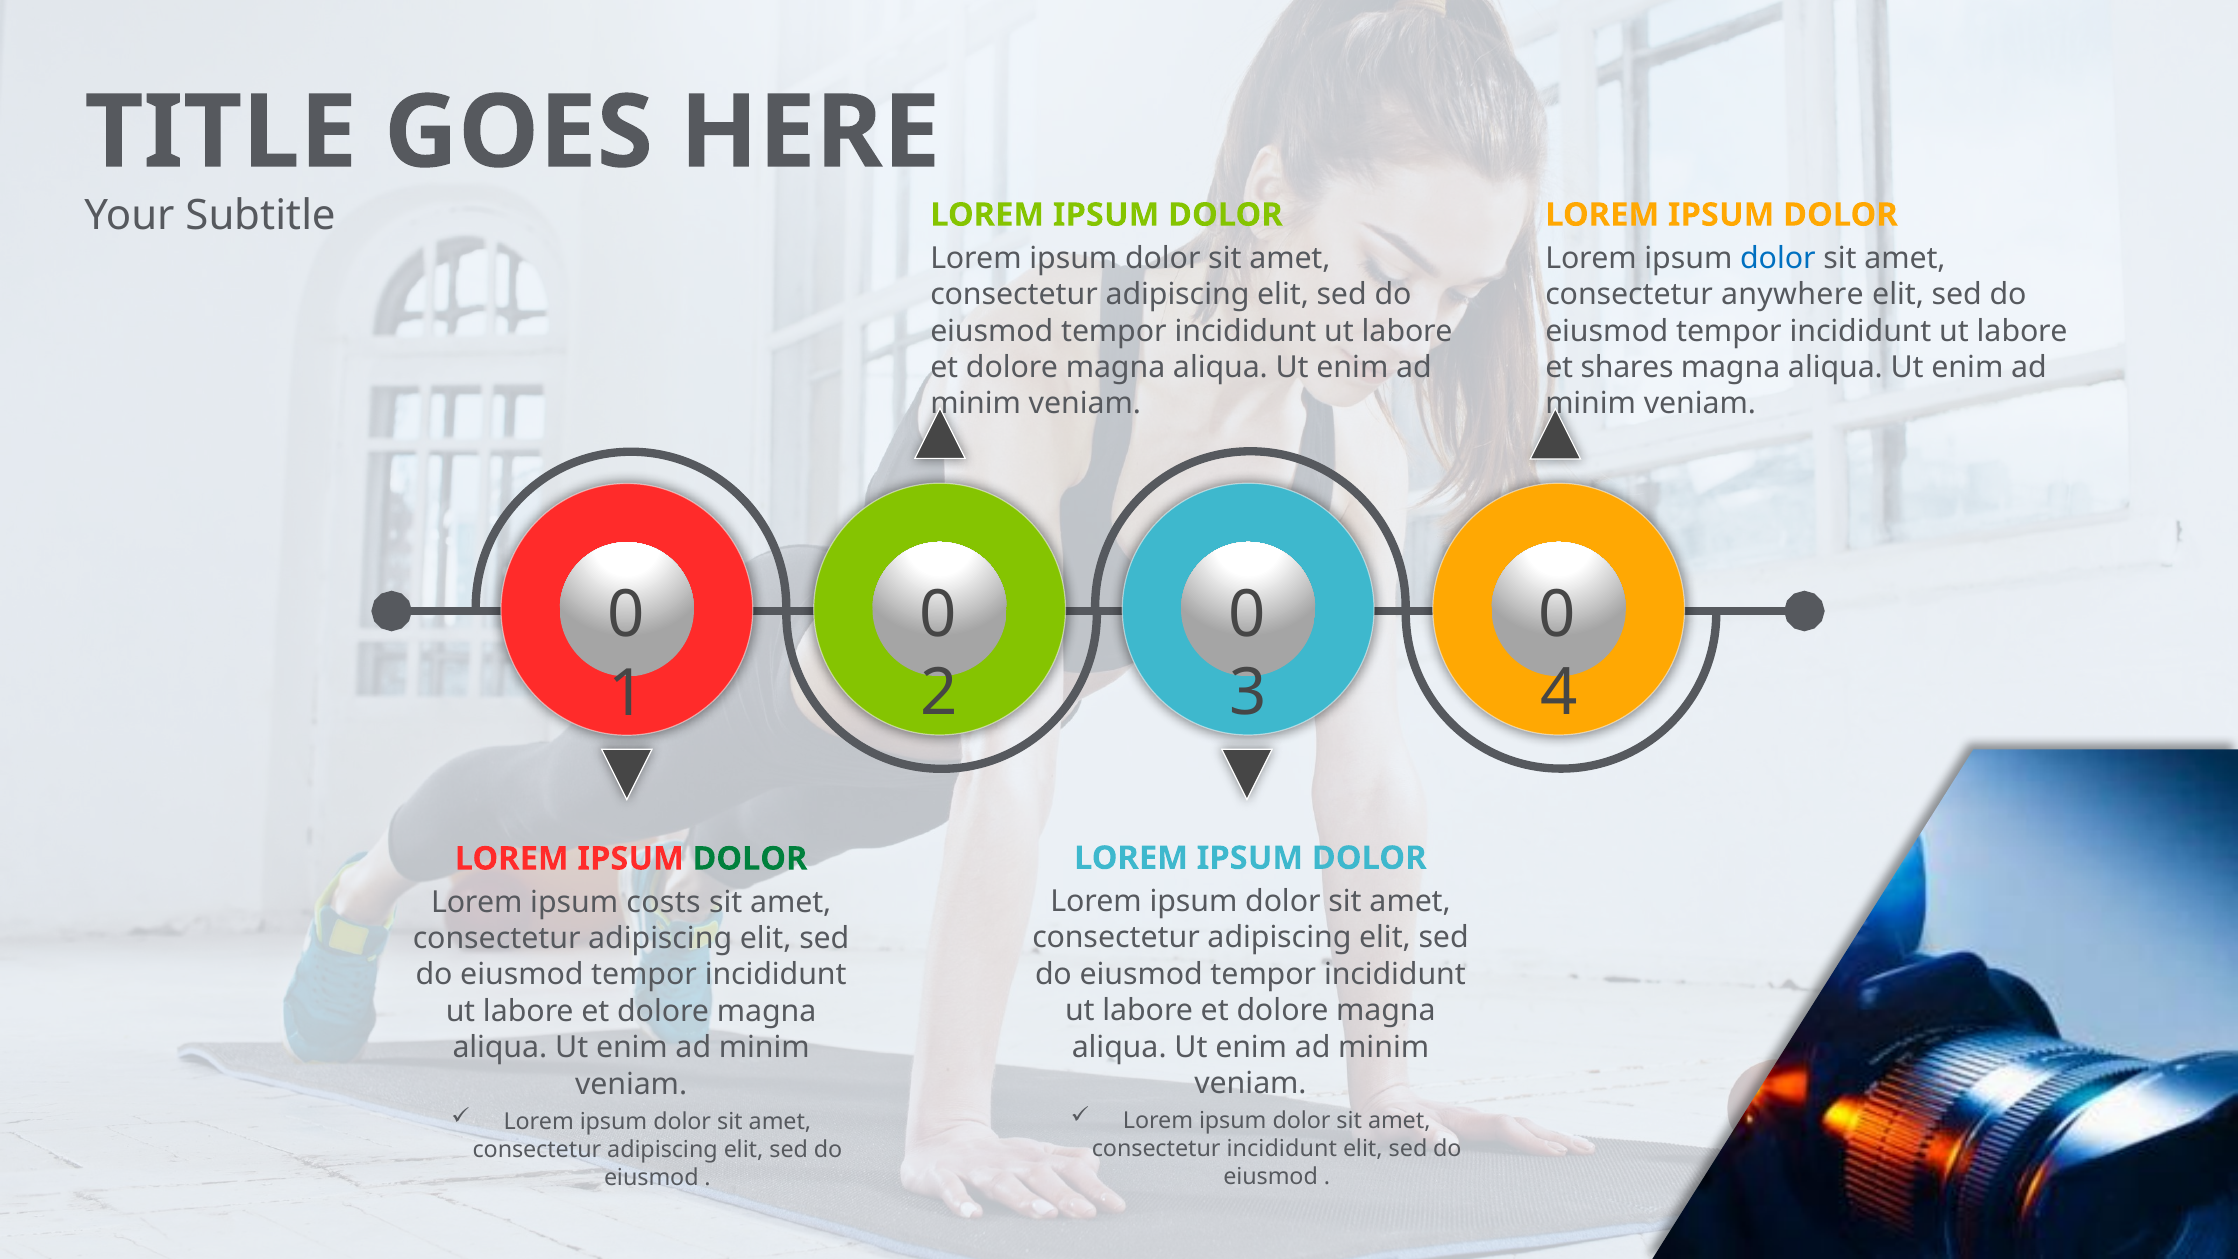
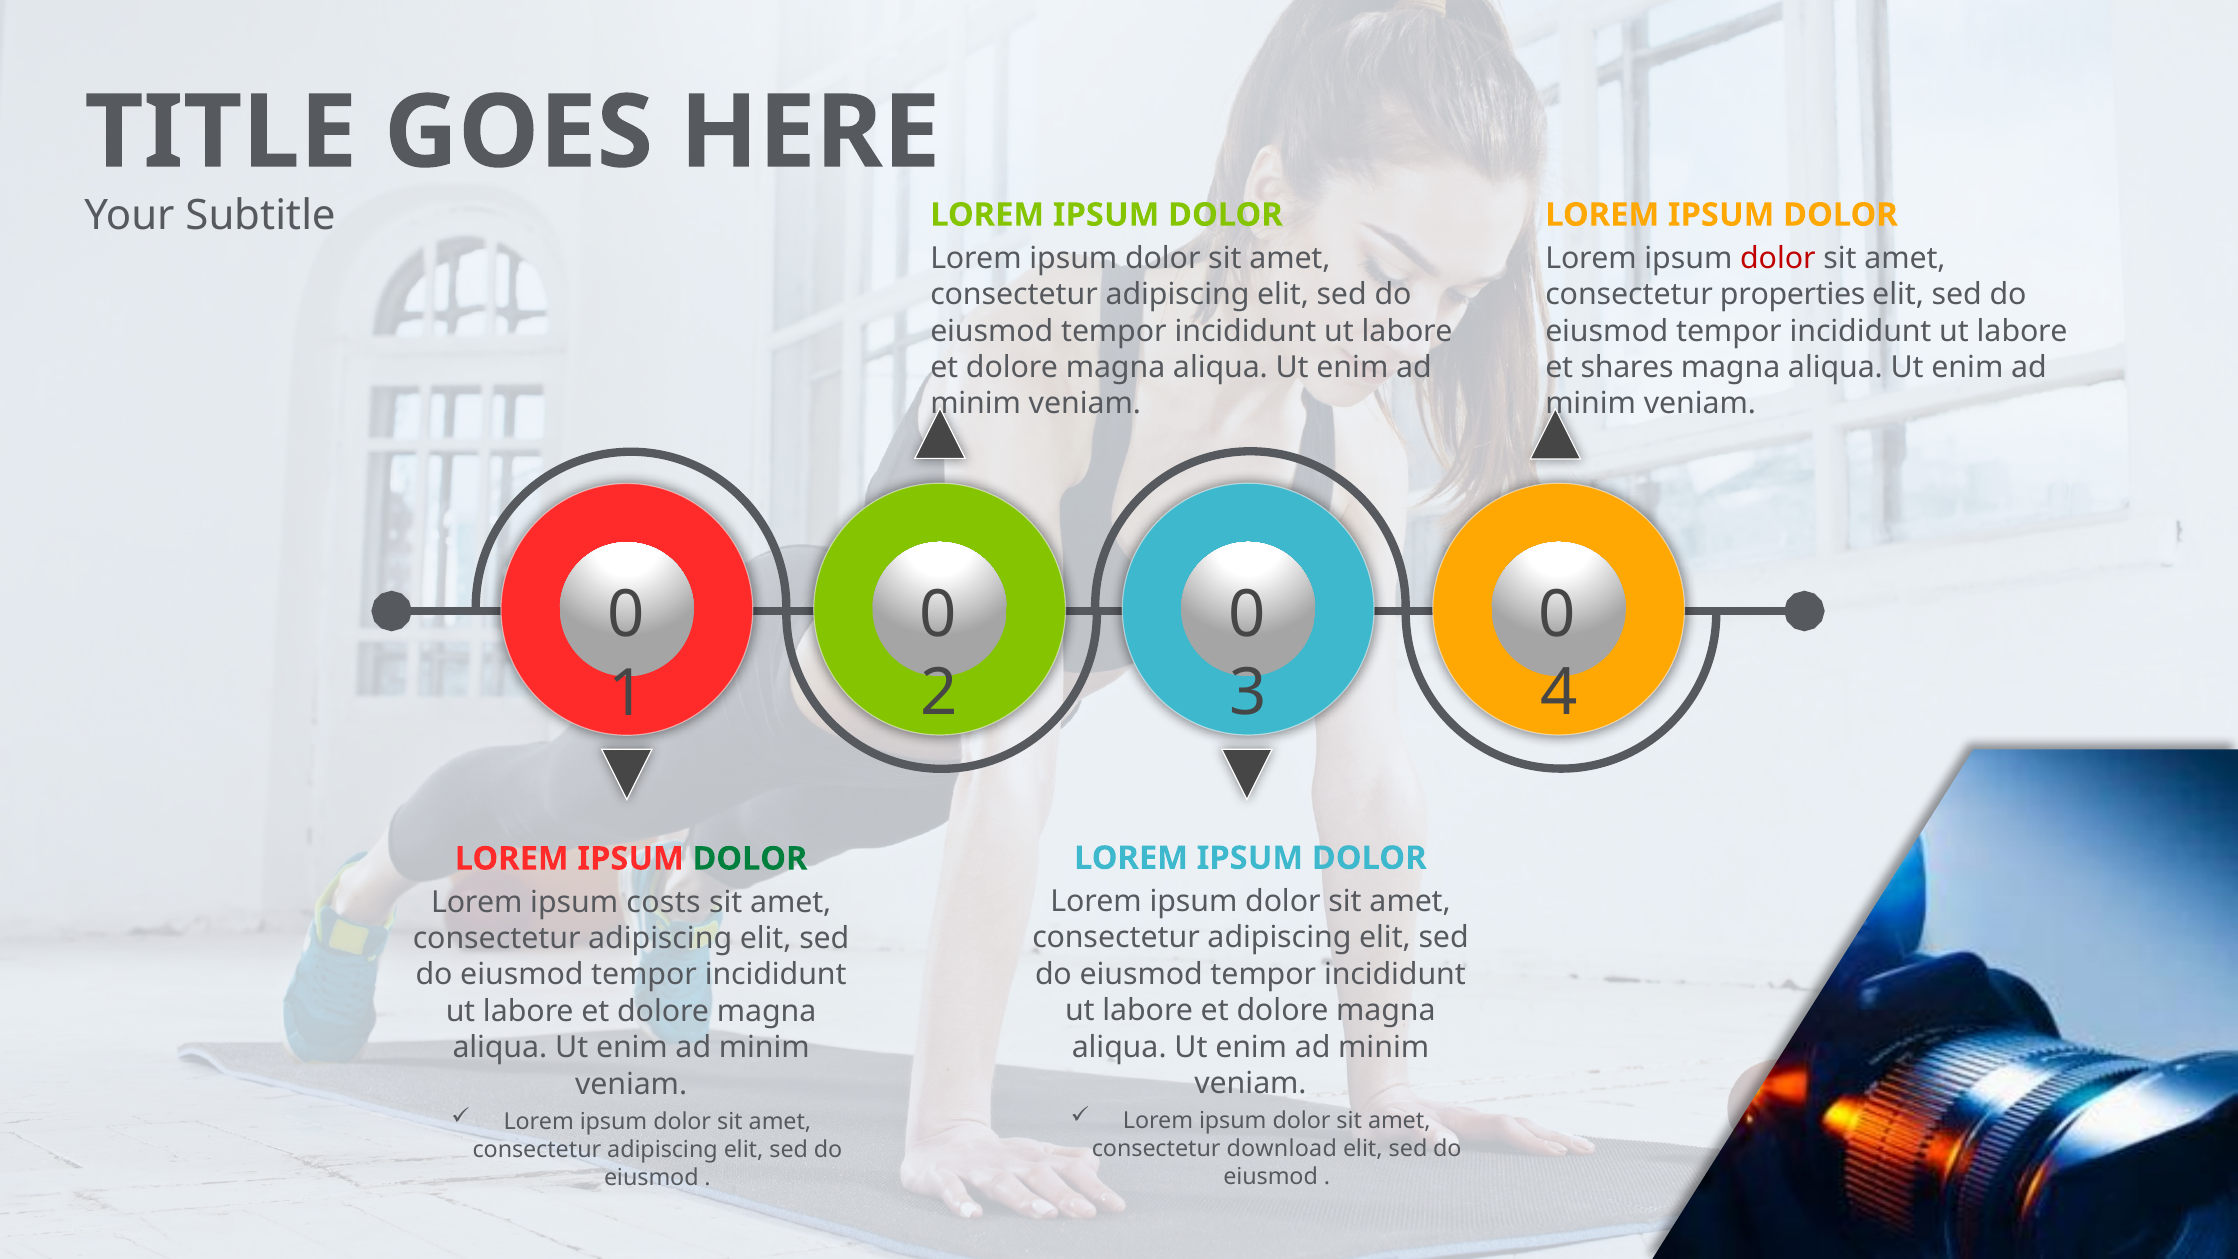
dolor at (1778, 258) colour: blue -> red
anywhere: anywhere -> properties
consectetur incididunt: incididunt -> download
